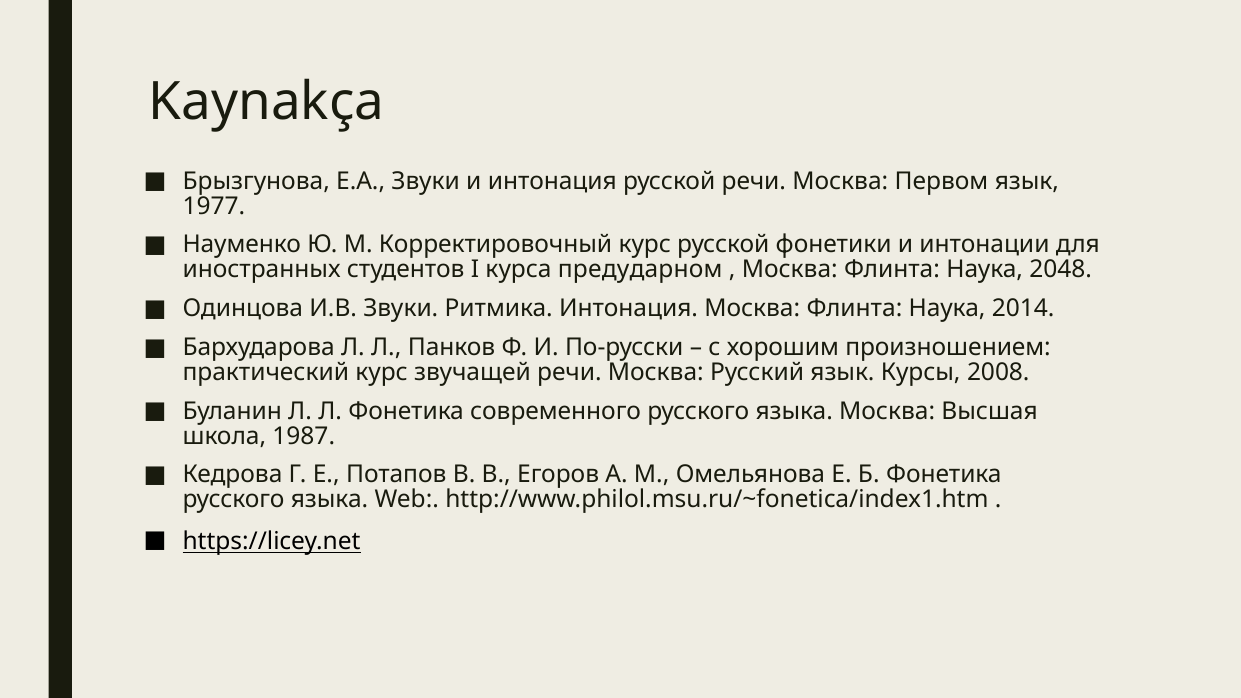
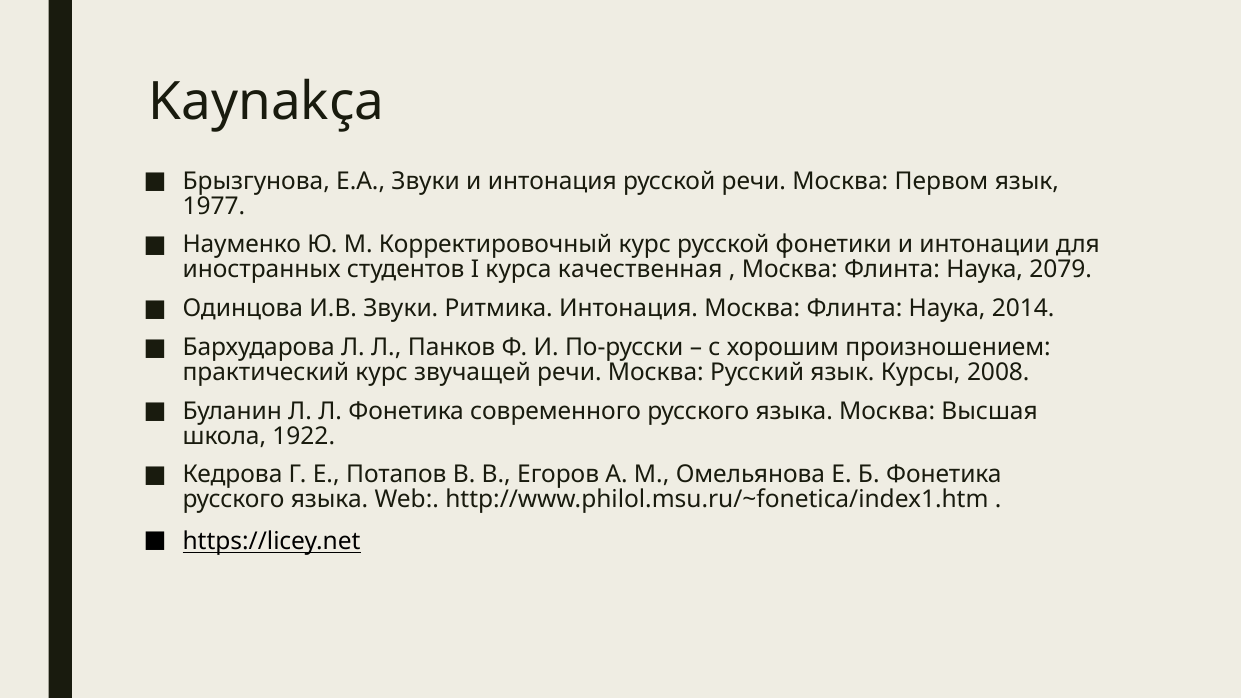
предударном: предударном -> качественная
2048: 2048 -> 2079
1987: 1987 -> 1922
